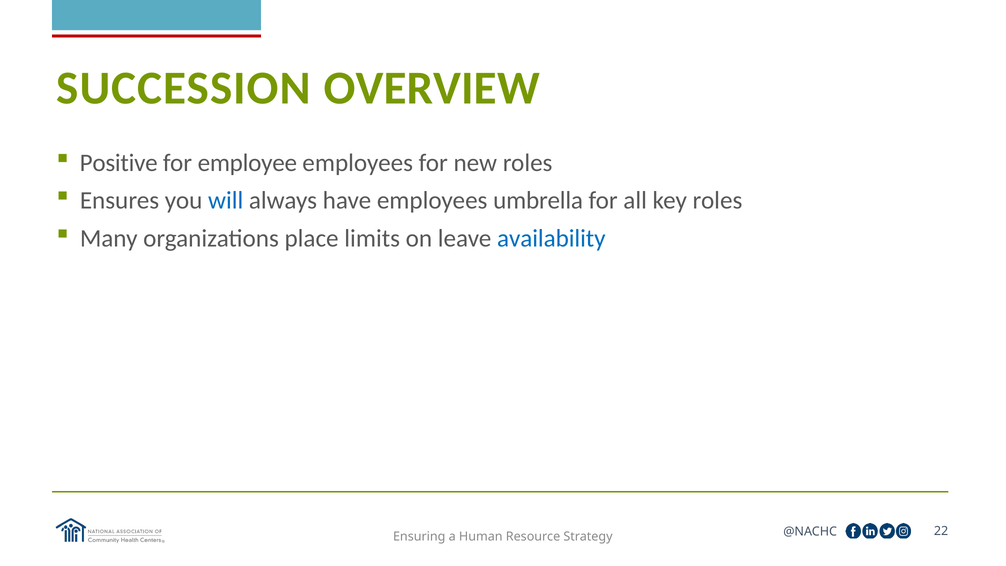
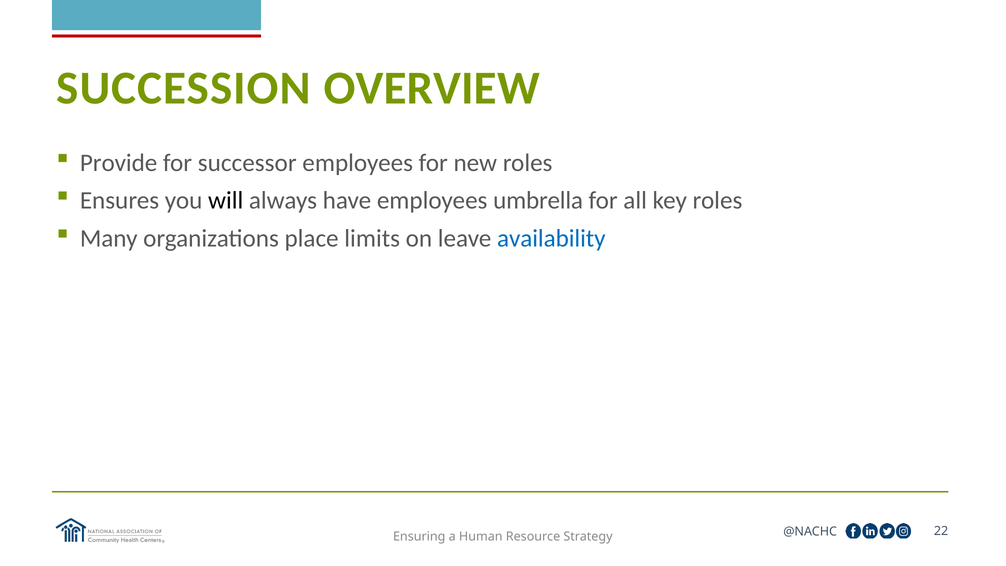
Positive: Positive -> Provide
employee: employee -> successor
will colour: blue -> black
